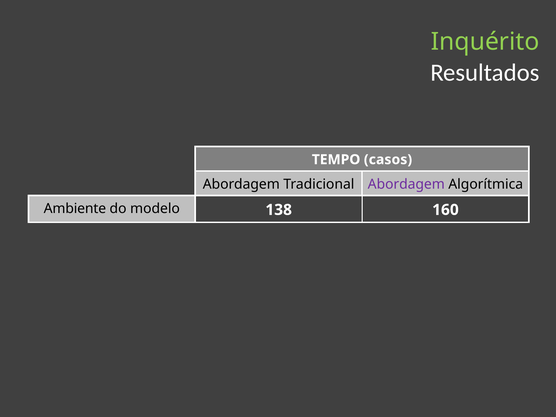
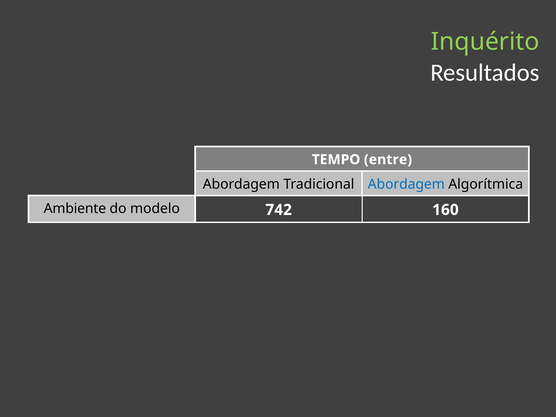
casos: casos -> entre
Abordagem at (406, 184) colour: purple -> blue
138: 138 -> 742
